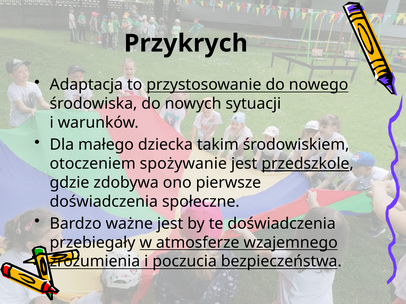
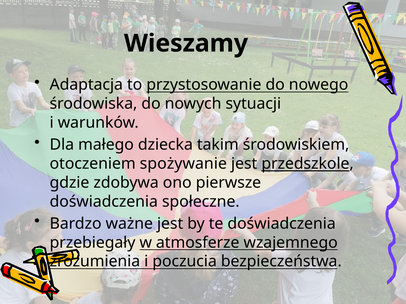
Przykrych: Przykrych -> Wieszamy
